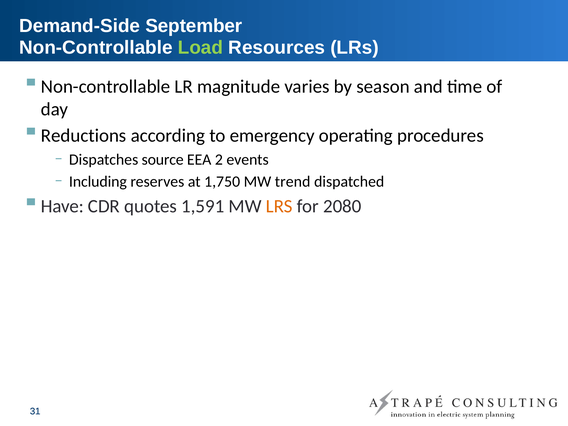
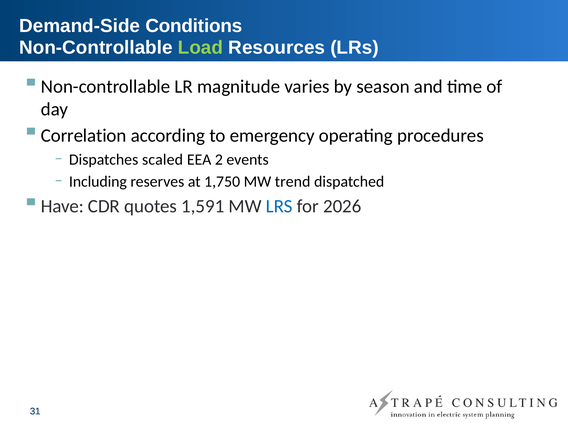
September: September -> Conditions
Reductions: Reductions -> Correlation
source: source -> scaled
LRS at (279, 206) colour: orange -> blue
2080: 2080 -> 2026
